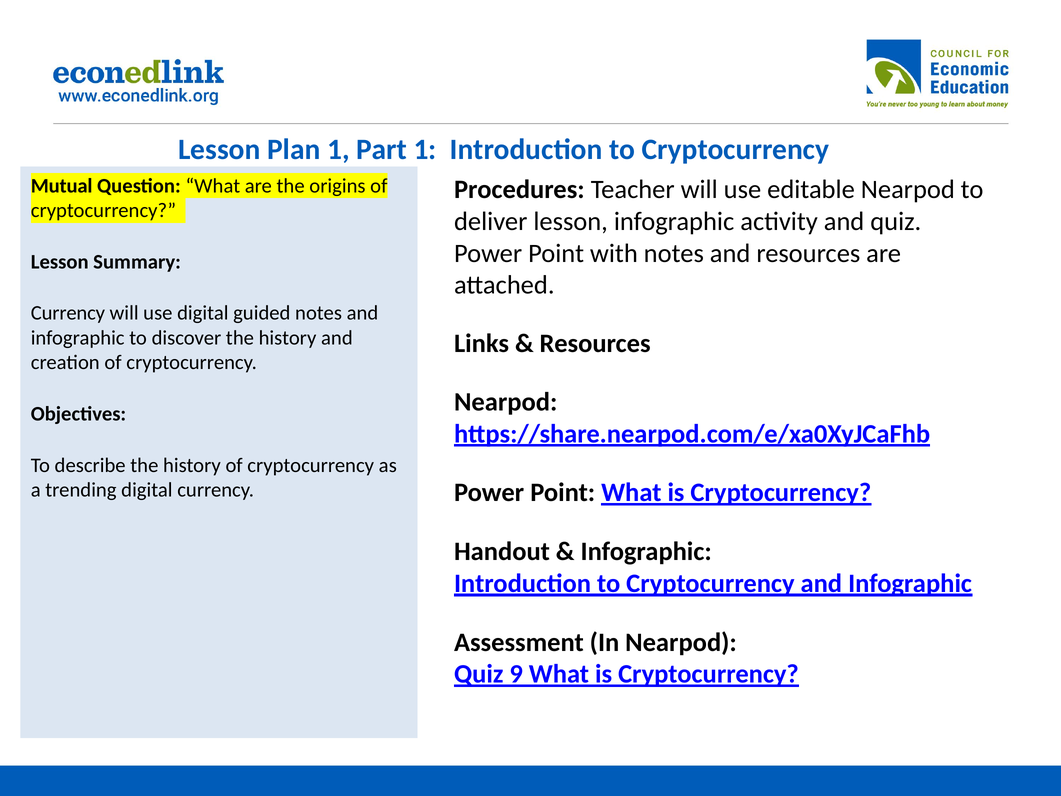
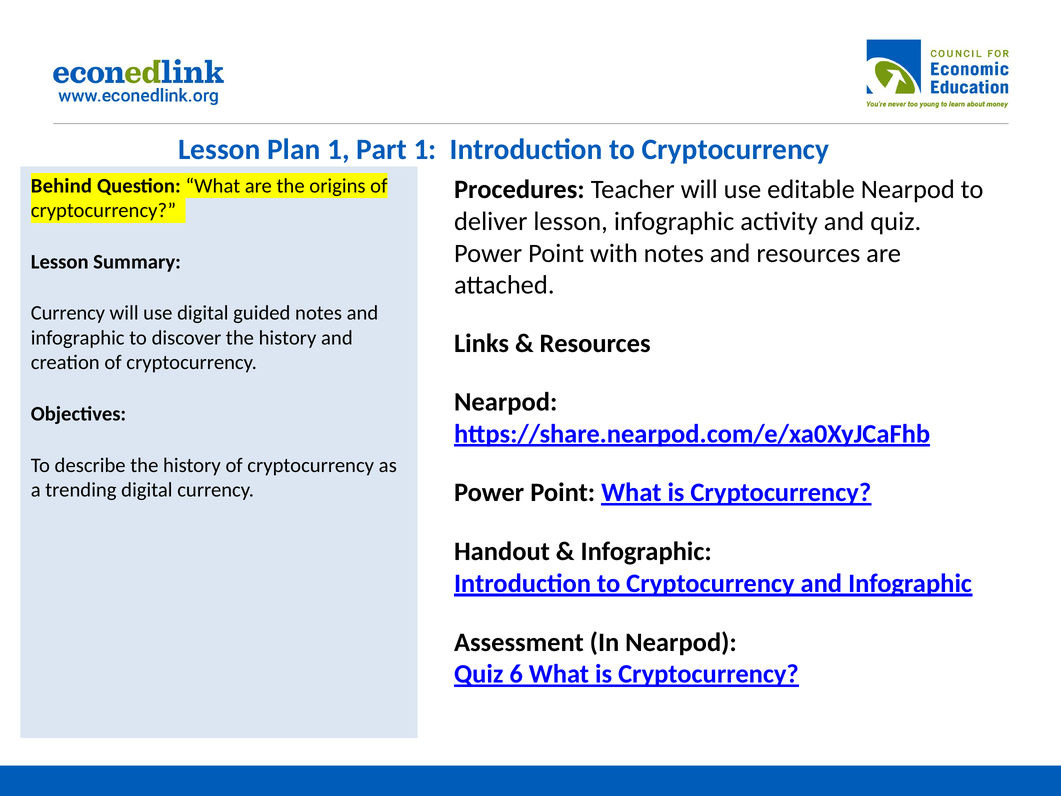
Mutual: Mutual -> Behind
9: 9 -> 6
